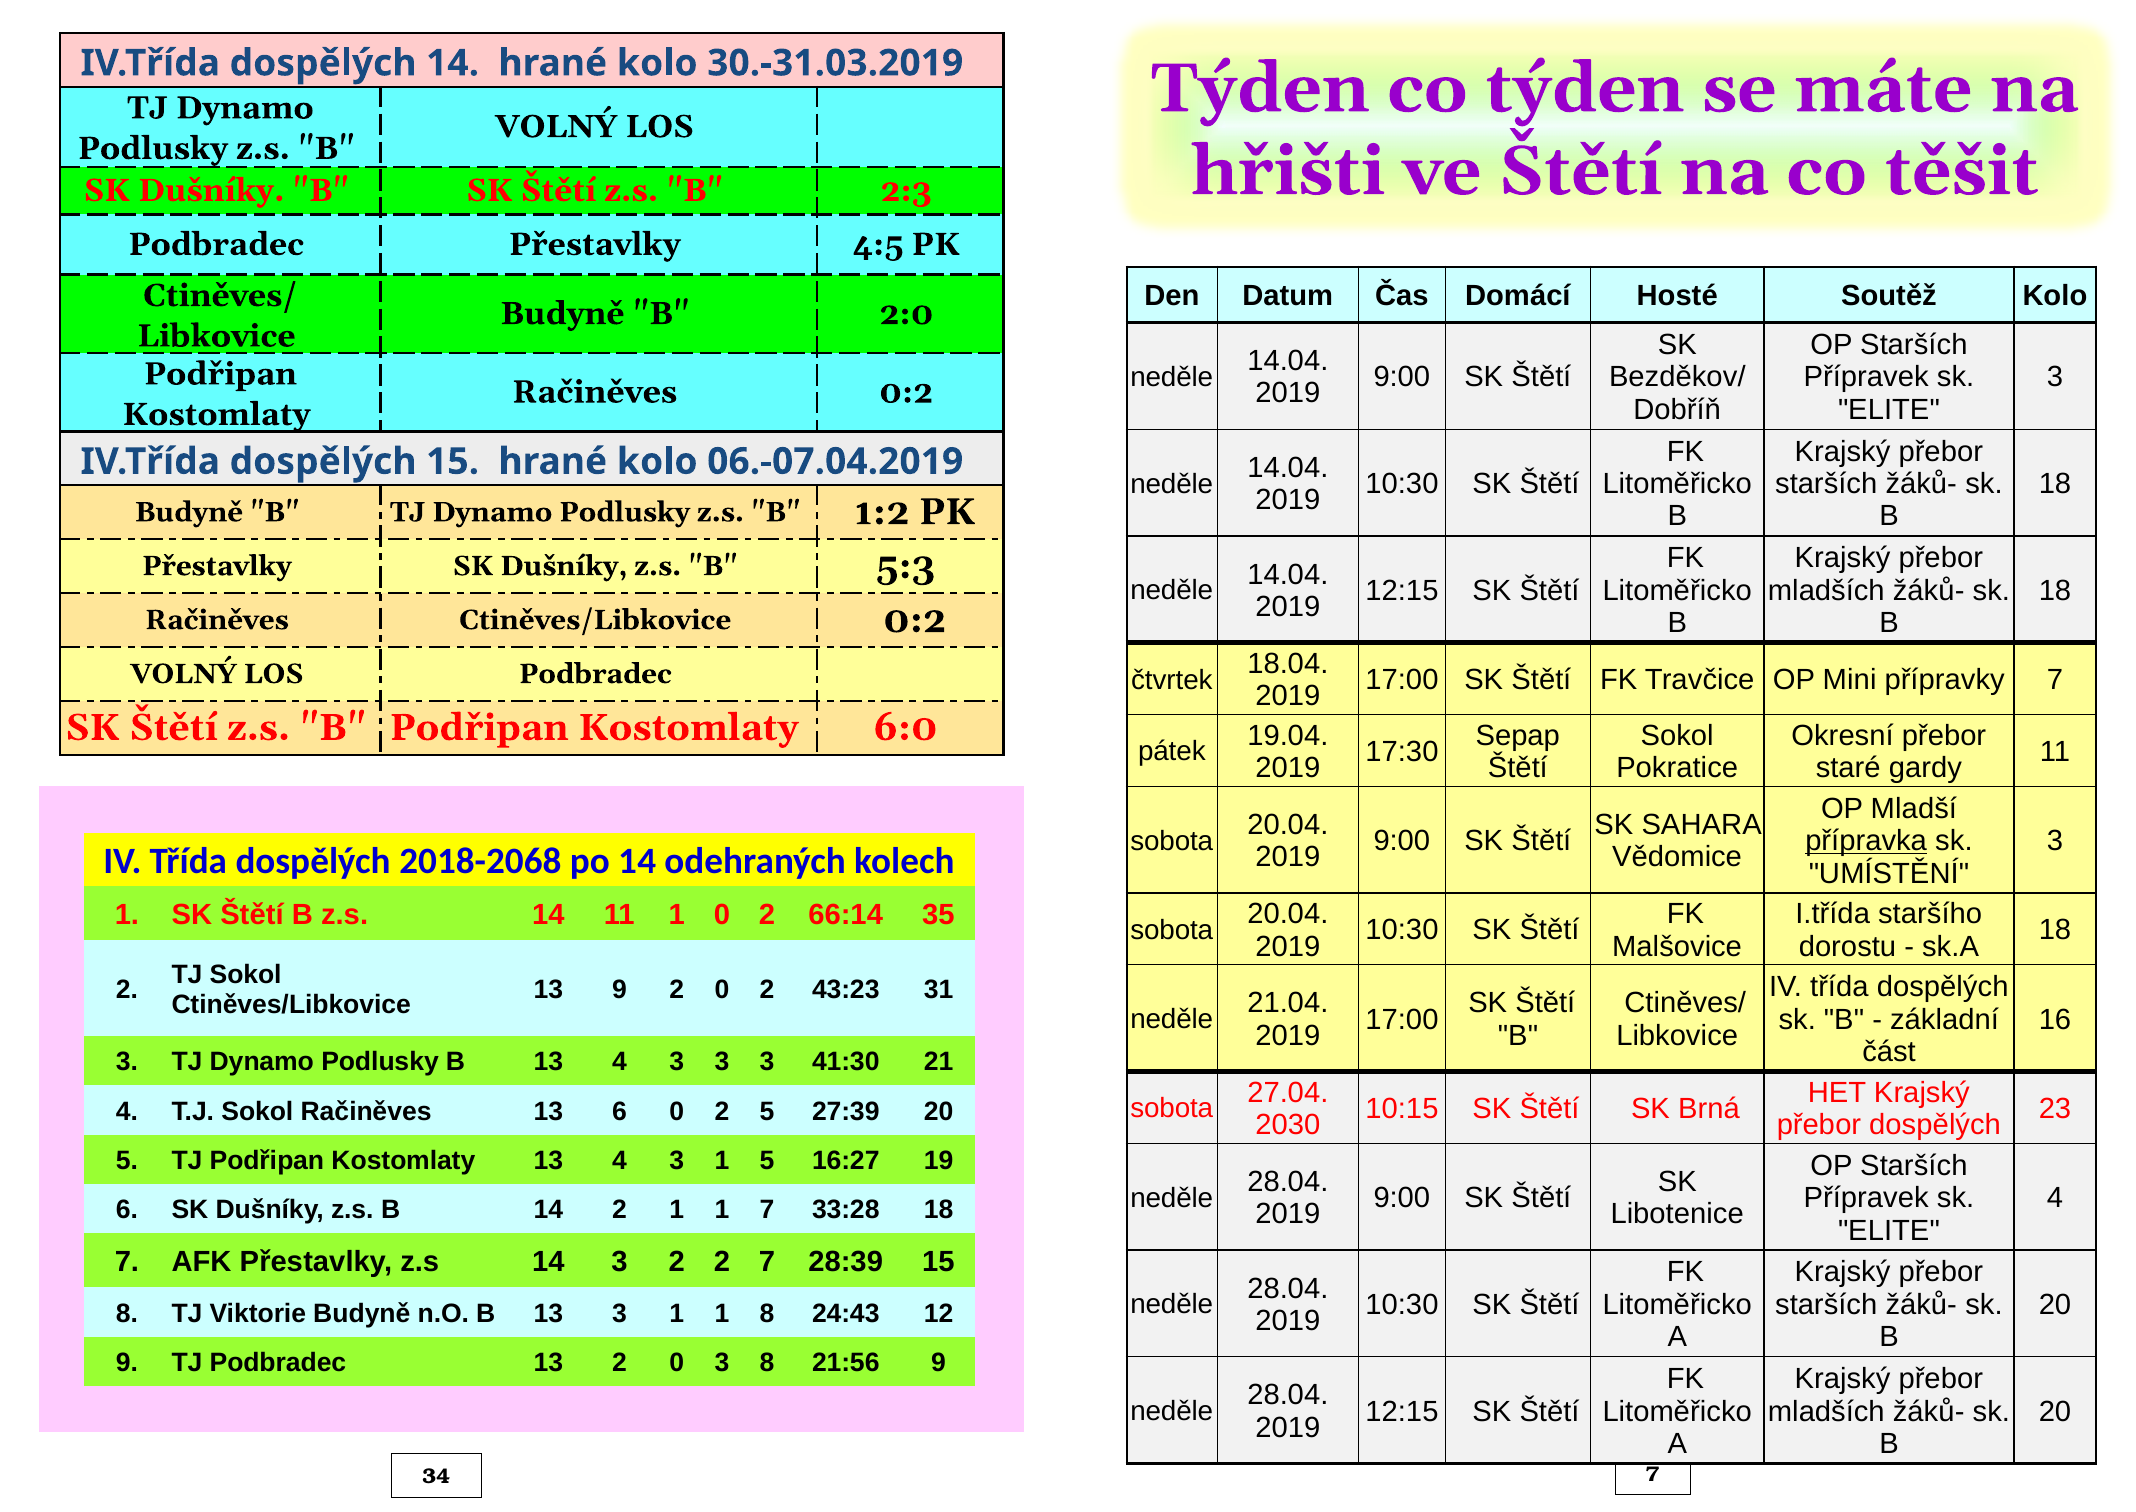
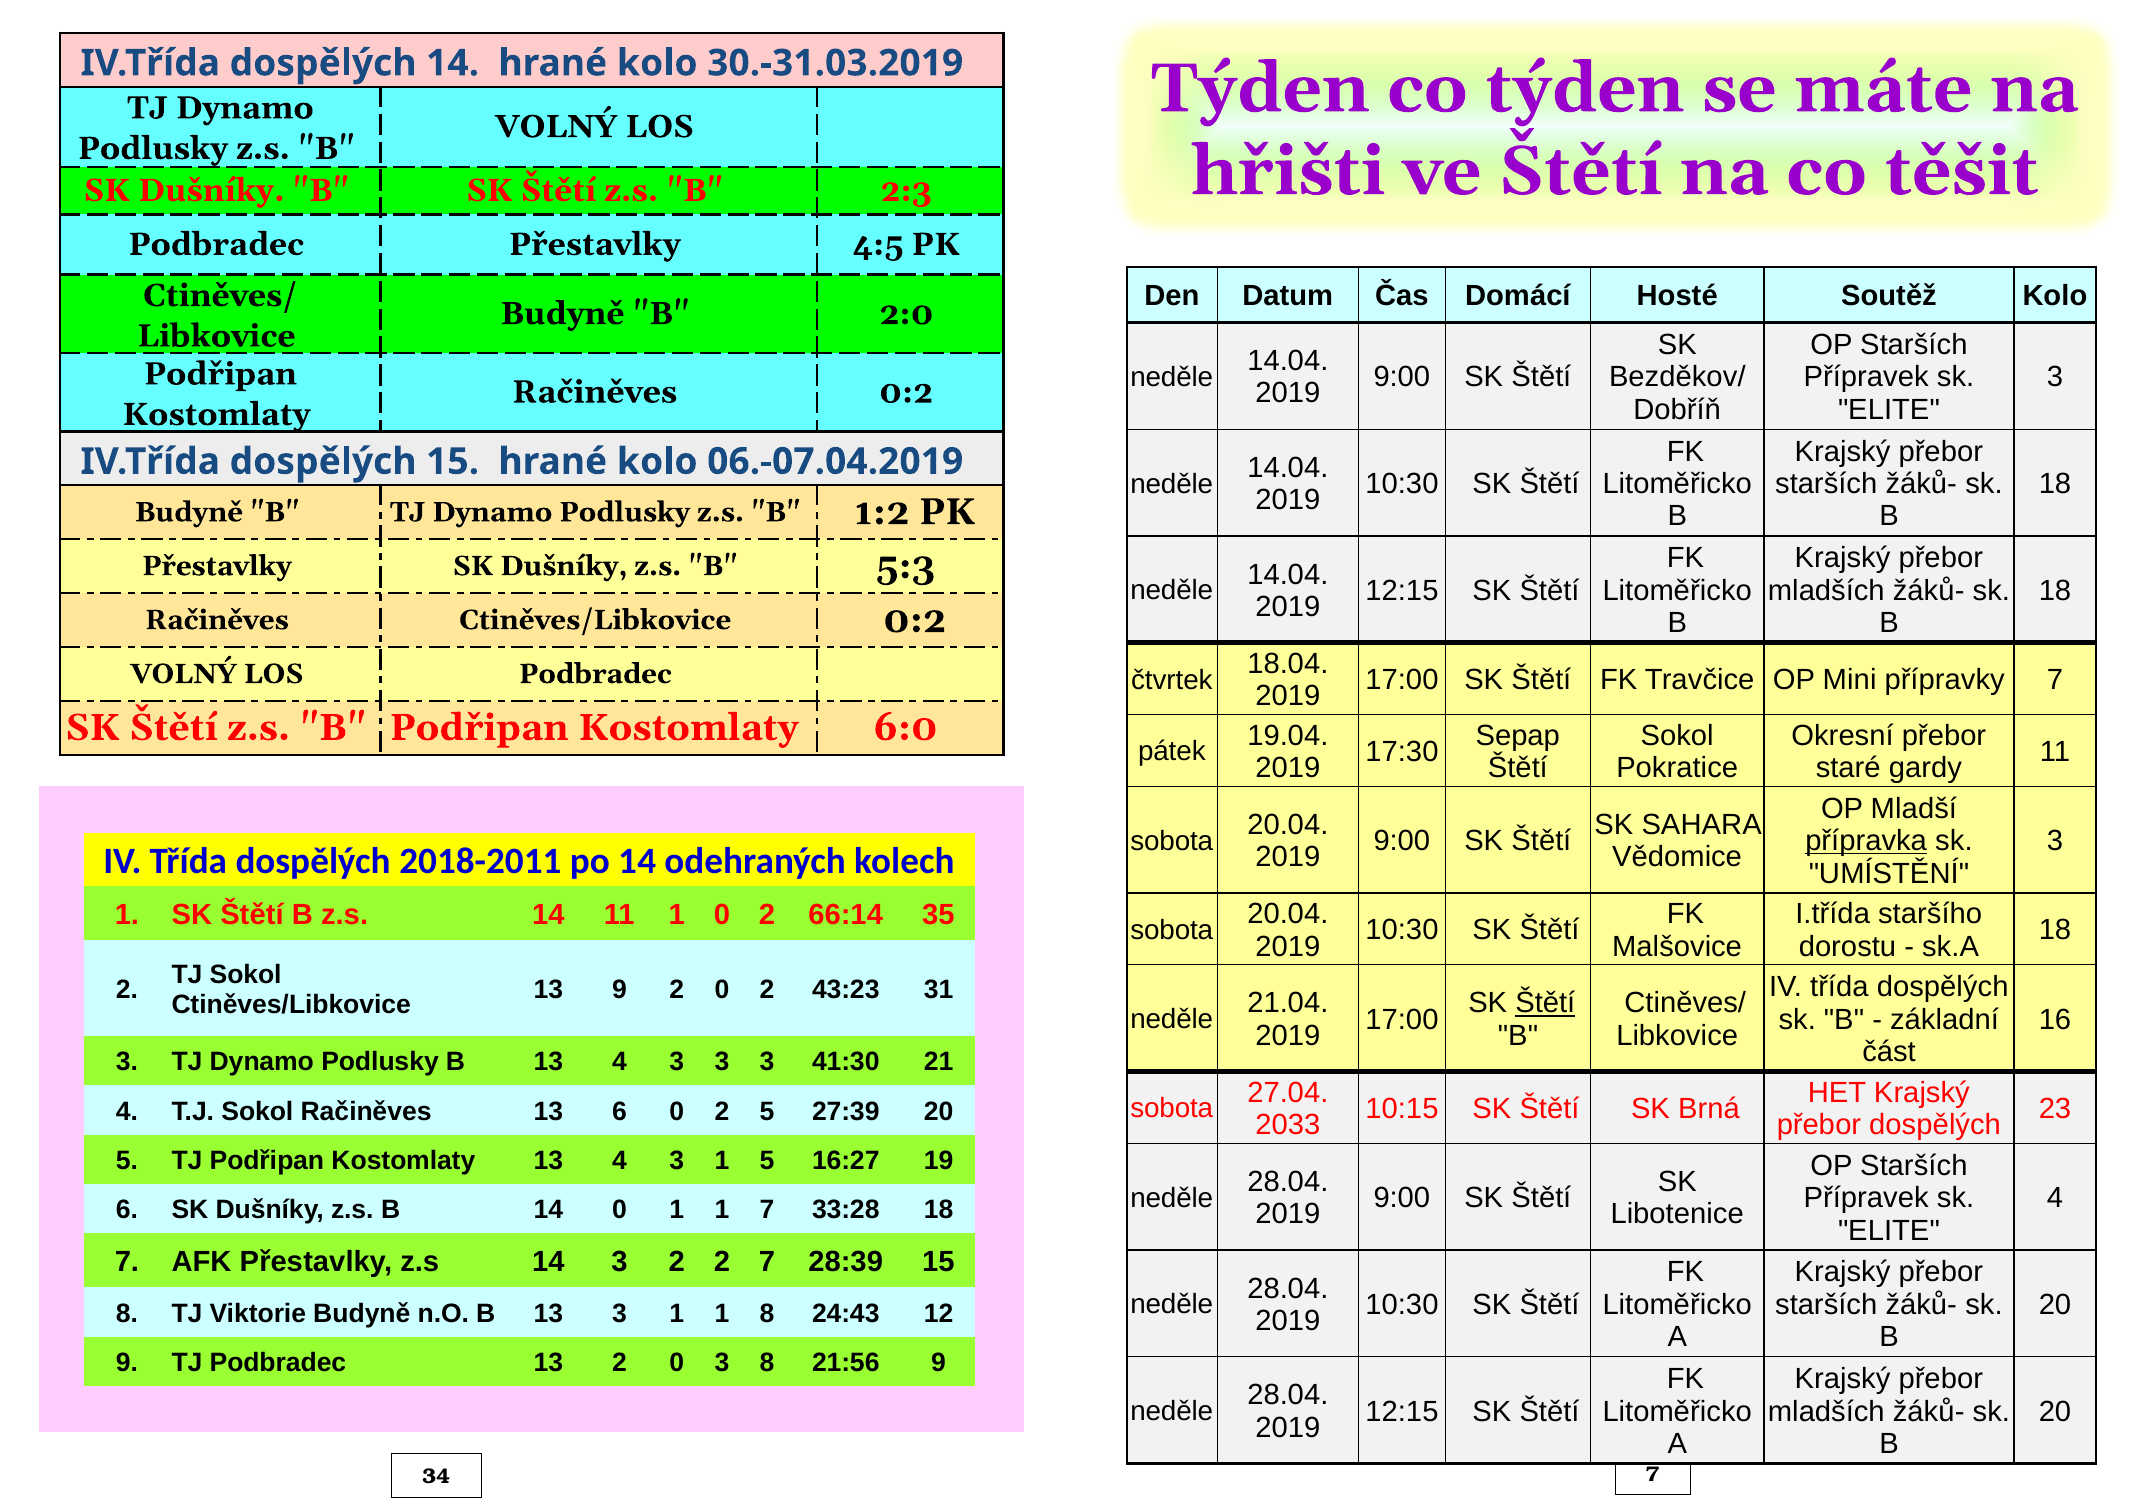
2018-2068: 2018-2068 -> 2018-2011
Štětí at (1545, 1003) underline: none -> present
2030: 2030 -> 2033
14 2: 2 -> 0
